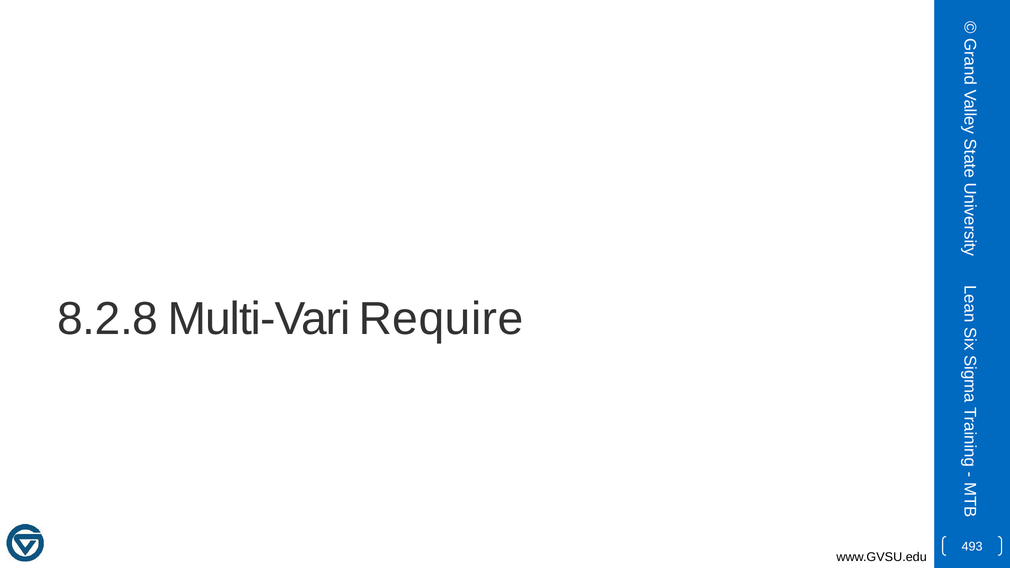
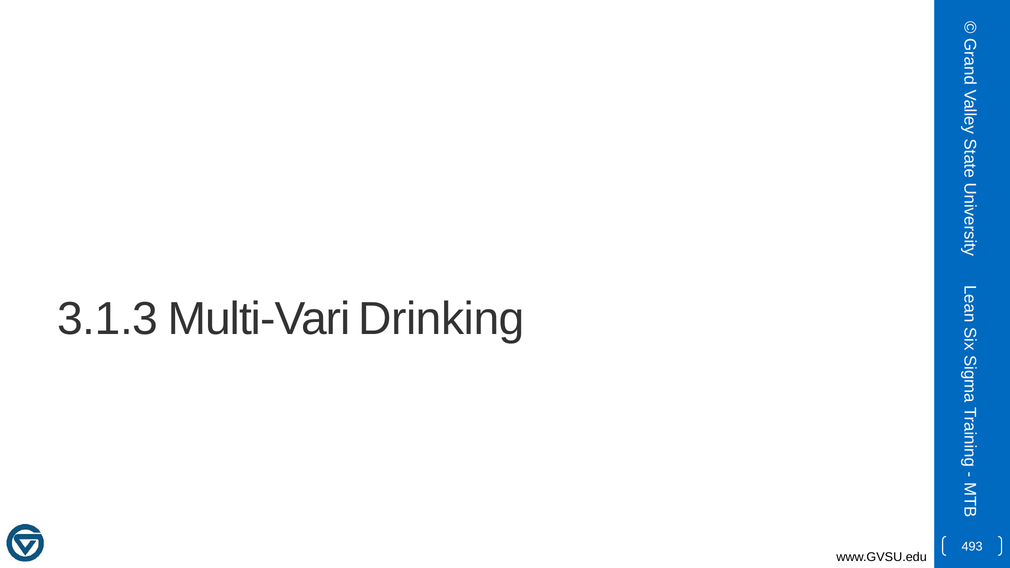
8.2.8: 8.2.8 -> 3.1.3
Require: Require -> Drinking
